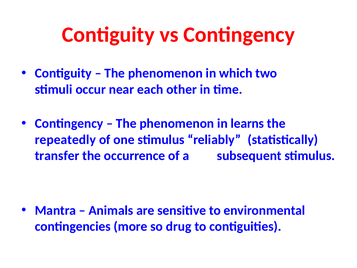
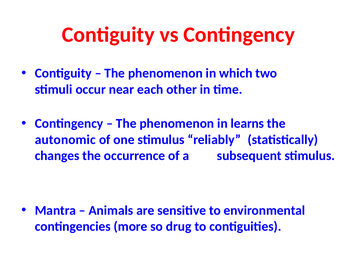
repeatedly: repeatedly -> autonomic
transfer: transfer -> changes
